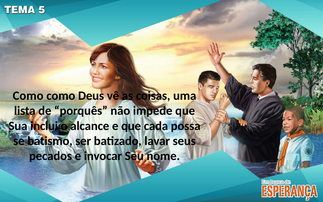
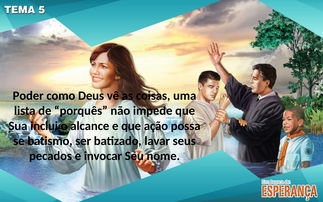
Como at (28, 96): Como -> Poder
cada: cada -> ação
